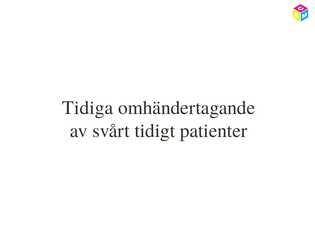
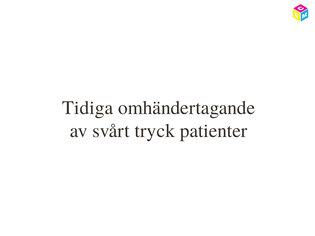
tidigt: tidigt -> tryck
